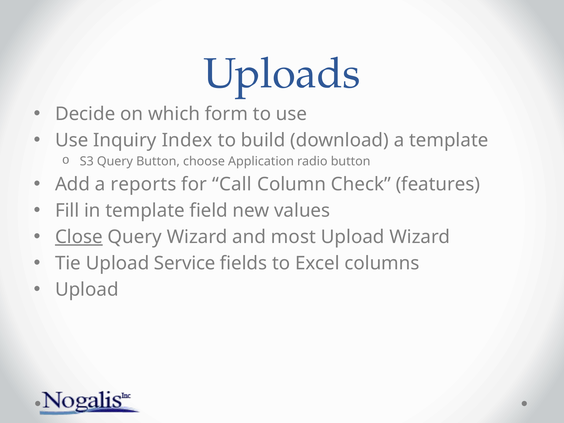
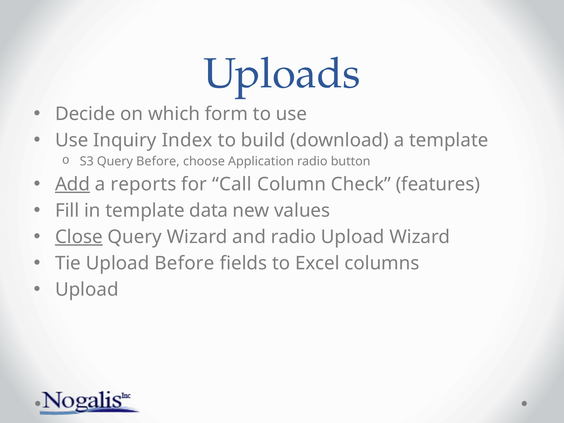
Query Button: Button -> Before
Add underline: none -> present
field: field -> data
and most: most -> radio
Upload Service: Service -> Before
